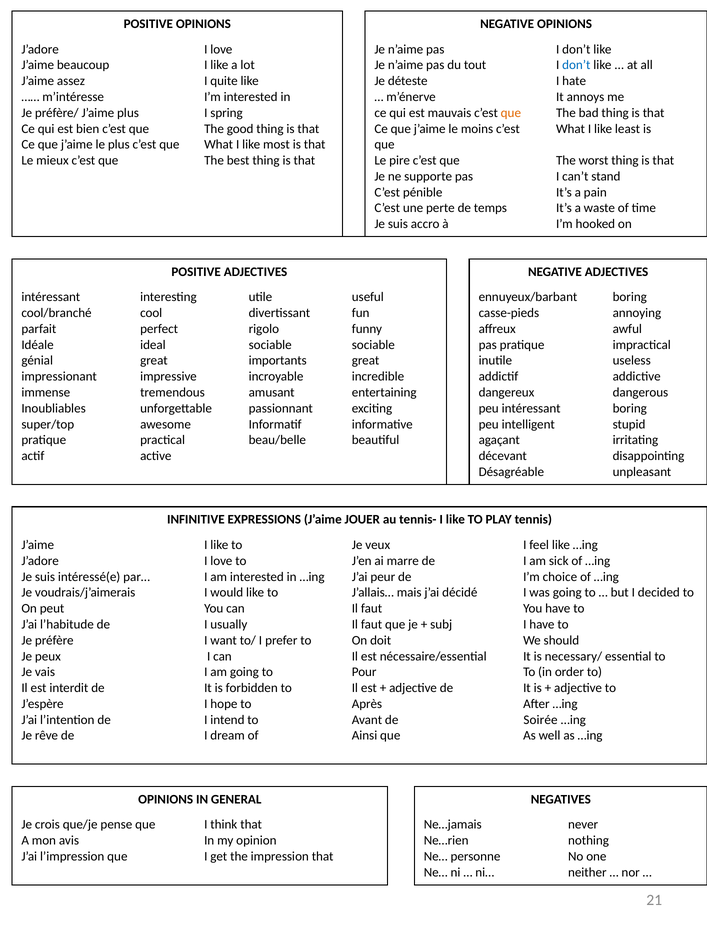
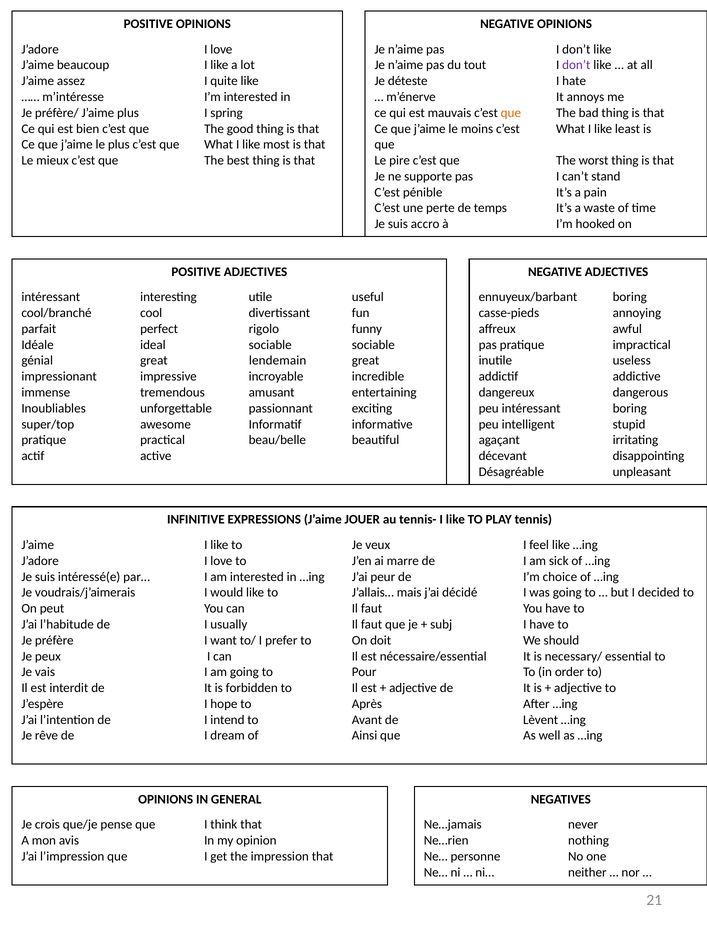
don’t at (576, 65) colour: blue -> purple
importants: importants -> lendemain
Soirée: Soirée -> Lèvent
